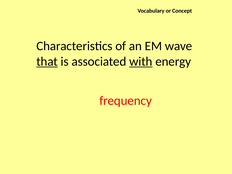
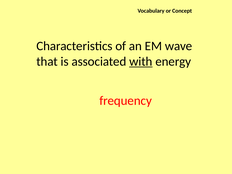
that underline: present -> none
